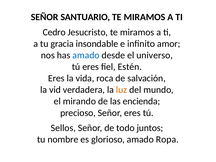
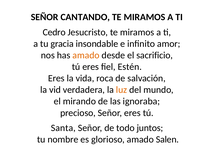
SANTUARIO: SANTUARIO -> CANTANDO
amado at (86, 55) colour: blue -> orange
universo: universo -> sacrificio
encienda: encienda -> ignoraba
Sellos: Sellos -> Santa
Ropa: Ropa -> Salen
